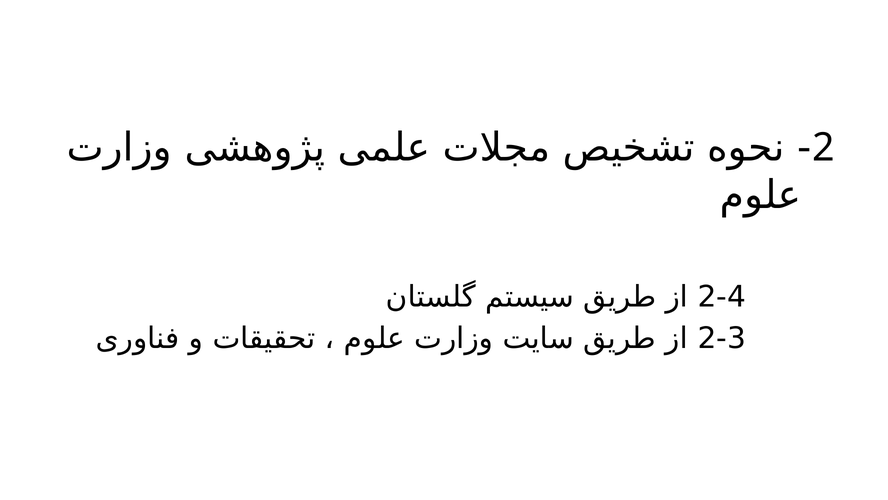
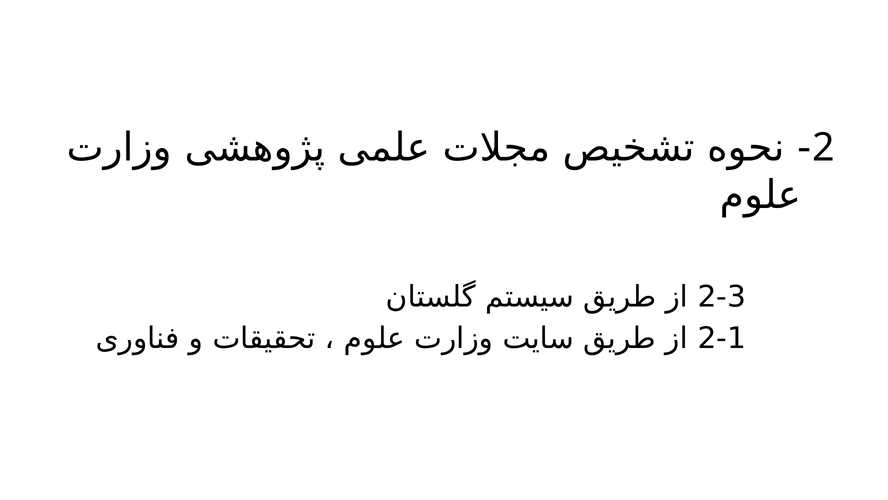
2-4: 2-4 -> 2-3
2-3: 2-3 -> 2-1
